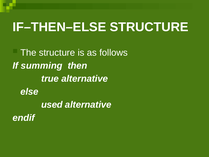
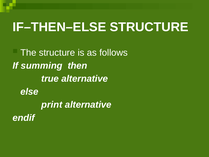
used: used -> print
